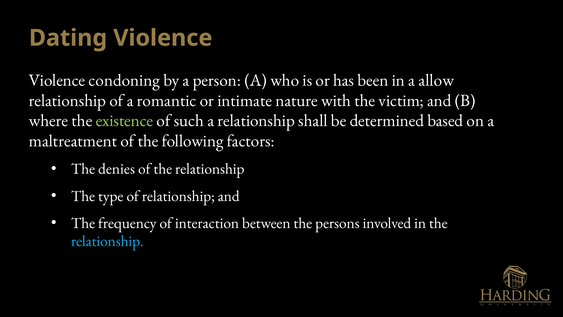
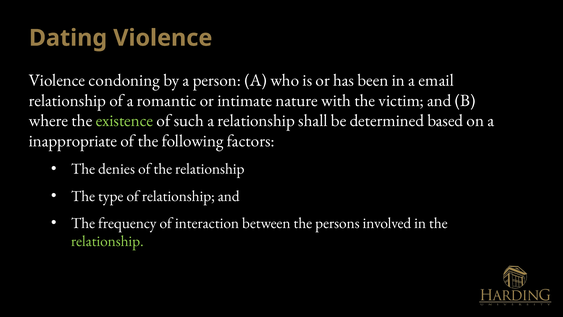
allow: allow -> email
maltreatment: maltreatment -> inappropriate
relationship at (107, 241) colour: light blue -> light green
